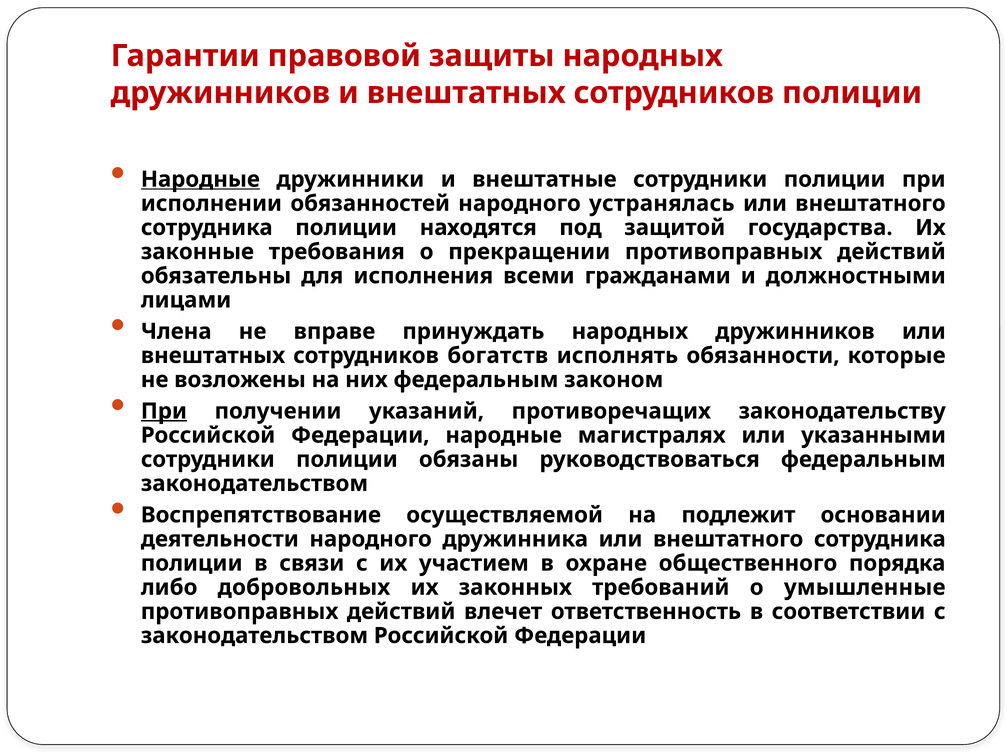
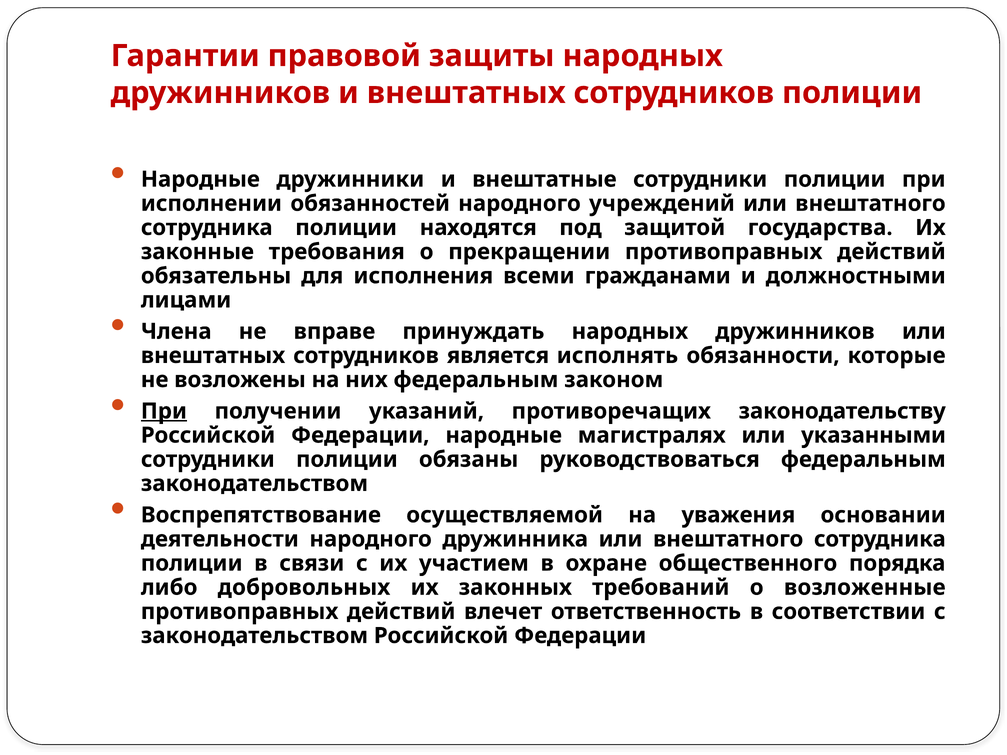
Народные at (200, 179) underline: present -> none
устранялась: устранялась -> учреждений
богатств: богатств -> является
подлежит: подлежит -> уважения
умышленные: умышленные -> возложенные
